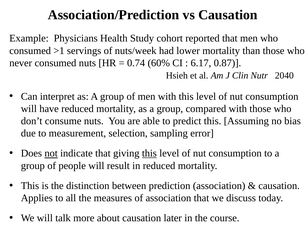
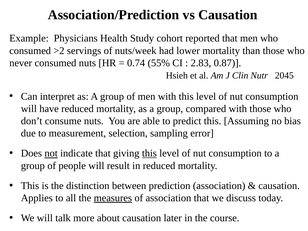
>1: >1 -> >2
60%: 60% -> 55%
6.17: 6.17 -> 2.83
2040: 2040 -> 2045
measures underline: none -> present
